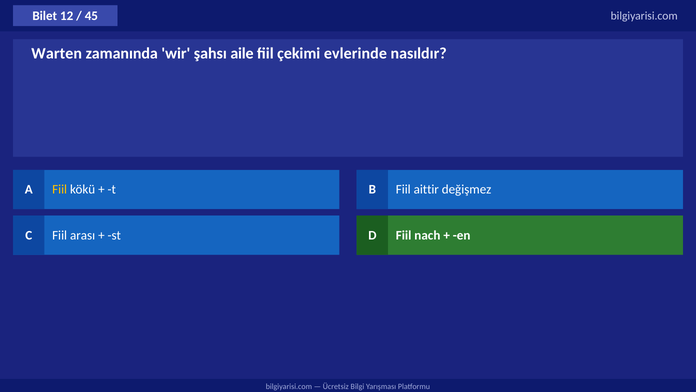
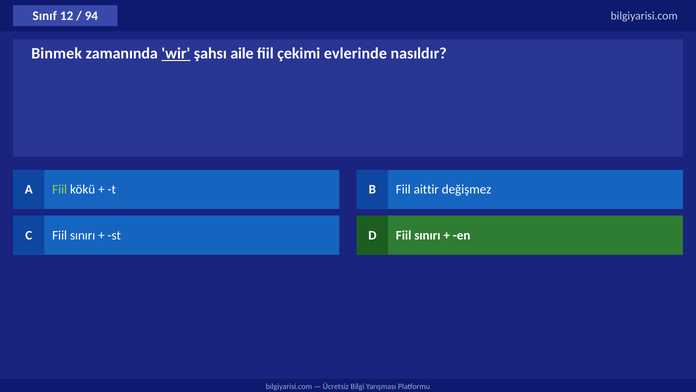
Bilet: Bilet -> Sınıf
45: 45 -> 94
Warten: Warten -> Binmek
wir underline: none -> present
Fiil at (60, 189) colour: yellow -> light green
C Fiil arası: arası -> sınırı
D Fiil nach: nach -> sınırı
